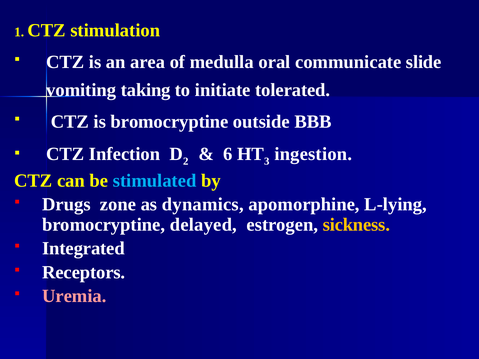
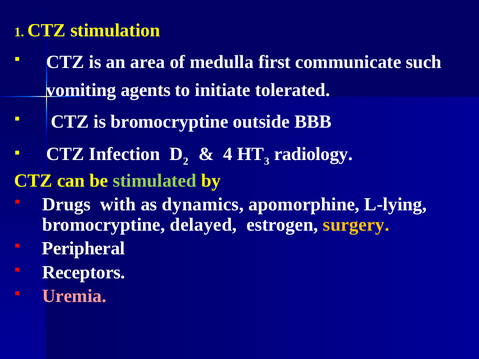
oral: oral -> first
slide: slide -> such
taking: taking -> agents
6: 6 -> 4
ingestion: ingestion -> radiology
stimulated colour: light blue -> light green
zone: zone -> with
sickness: sickness -> surgery
Integrated: Integrated -> Peripheral
